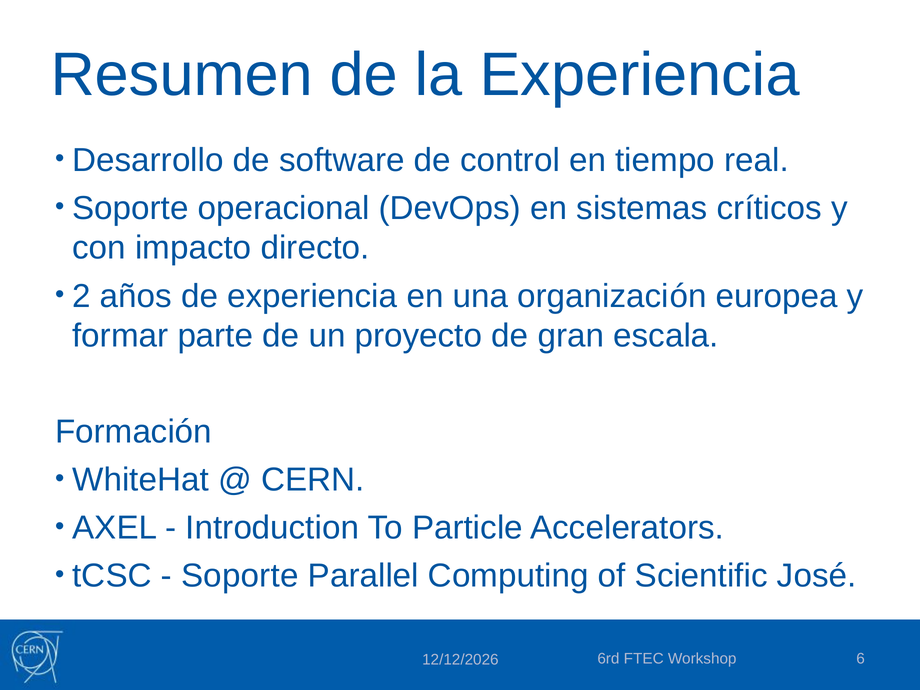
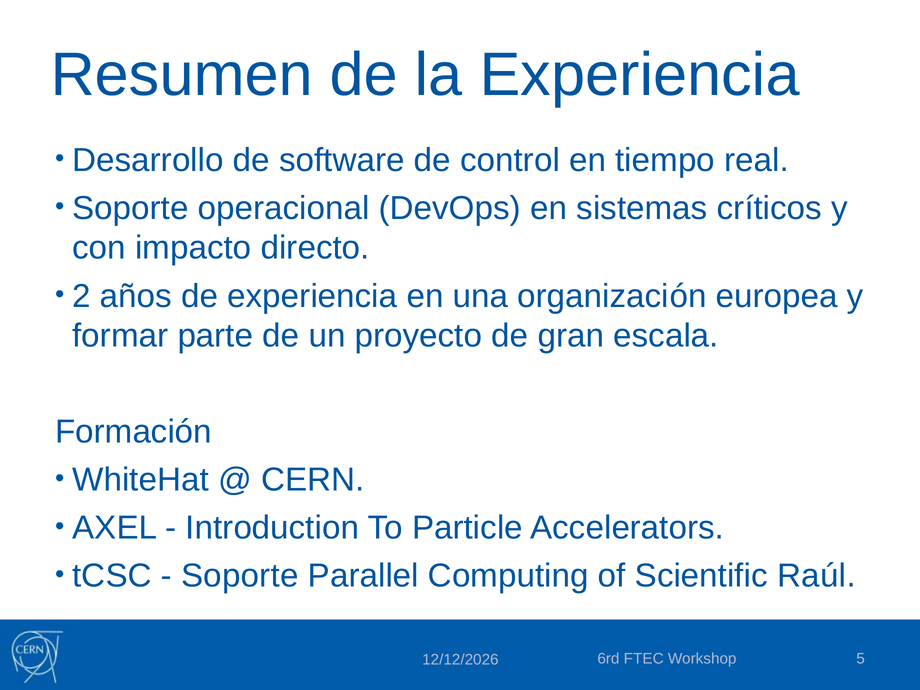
José: José -> Raúl
6: 6 -> 5
